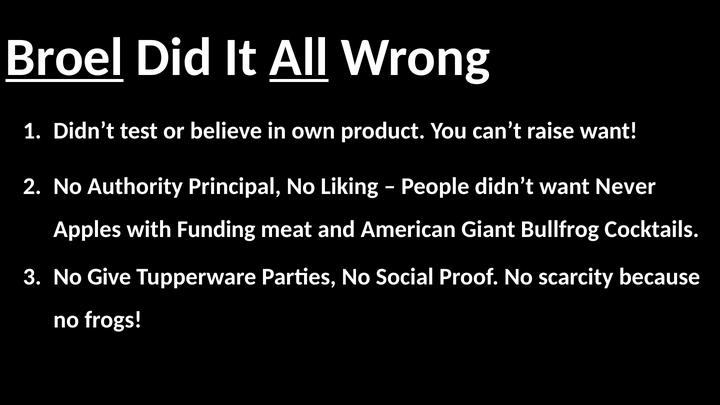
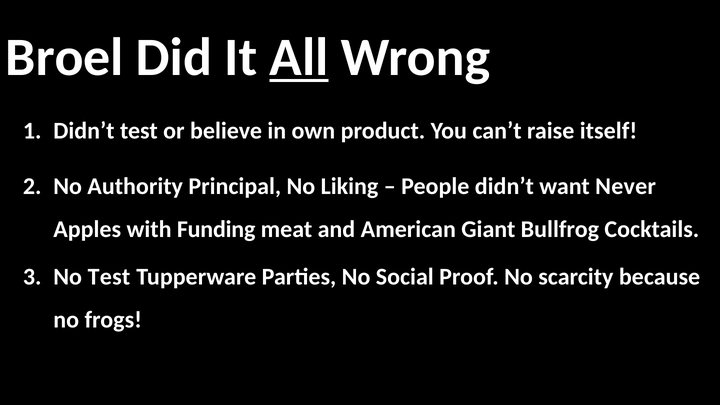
Broel underline: present -> none
raise want: want -> itself
No Give: Give -> Test
